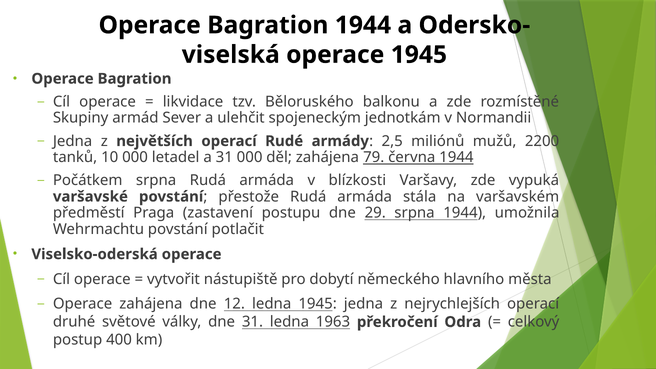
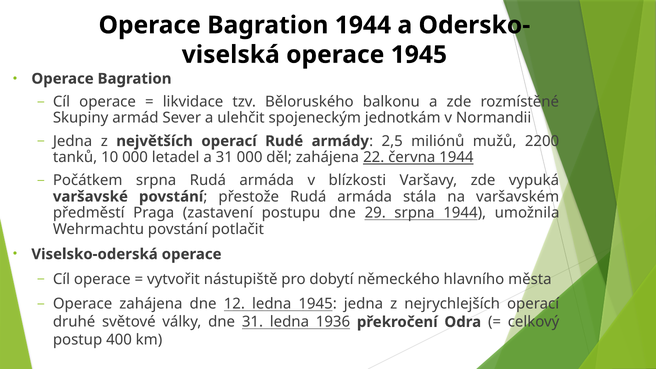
79: 79 -> 22
1963: 1963 -> 1936
